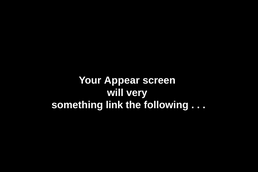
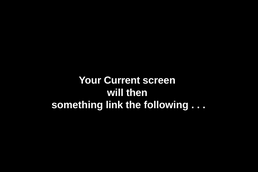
Appear: Appear -> Current
very: very -> then
